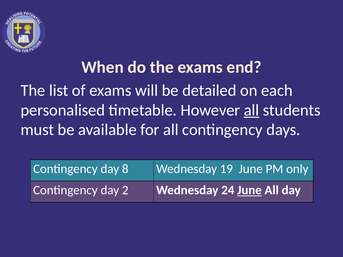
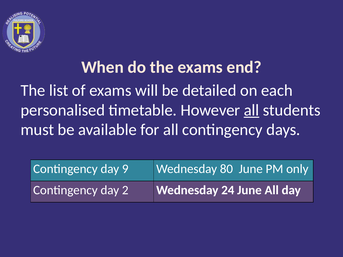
8: 8 -> 9
19: 19 -> 80
June at (249, 190) underline: present -> none
